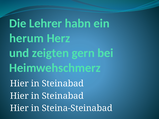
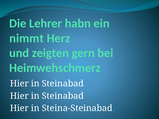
herum: herum -> nimmt
